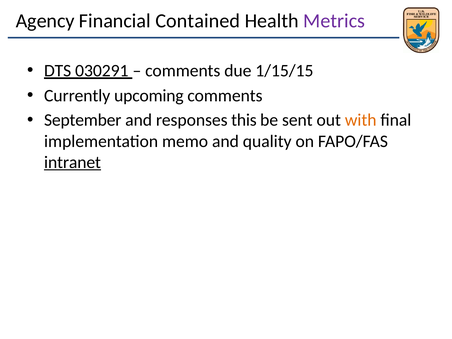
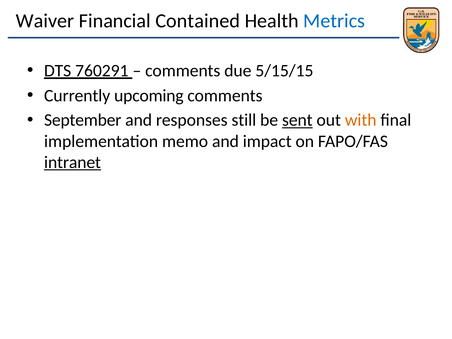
Agency: Agency -> Waiver
Metrics colour: purple -> blue
030291: 030291 -> 760291
1/15/15: 1/15/15 -> 5/15/15
this: this -> still
sent underline: none -> present
quality: quality -> impact
